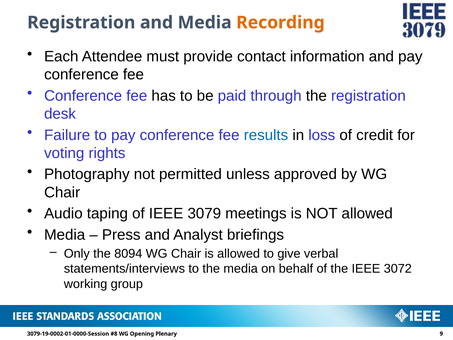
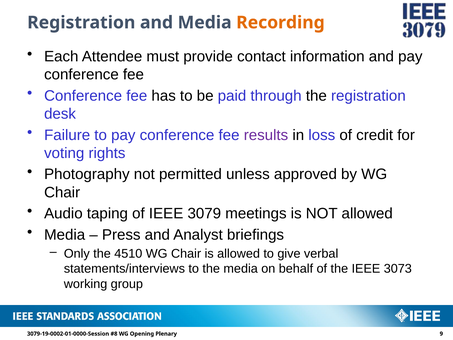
results colour: blue -> purple
8094: 8094 -> 4510
3072: 3072 -> 3073
